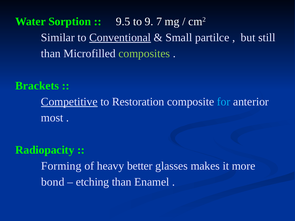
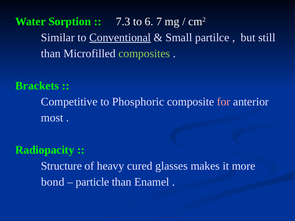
9.5: 9.5 -> 7.3
9: 9 -> 6
Competitive underline: present -> none
Restoration: Restoration -> Phosphoric
for colour: light blue -> pink
Forming: Forming -> Structure
better: better -> cured
etching: etching -> particle
